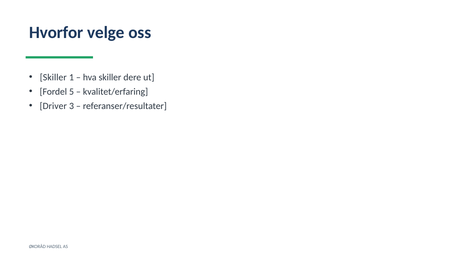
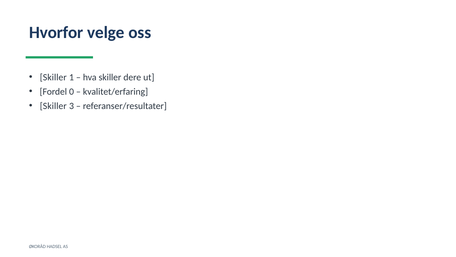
5: 5 -> 0
Driver at (53, 106): Driver -> Skiller
